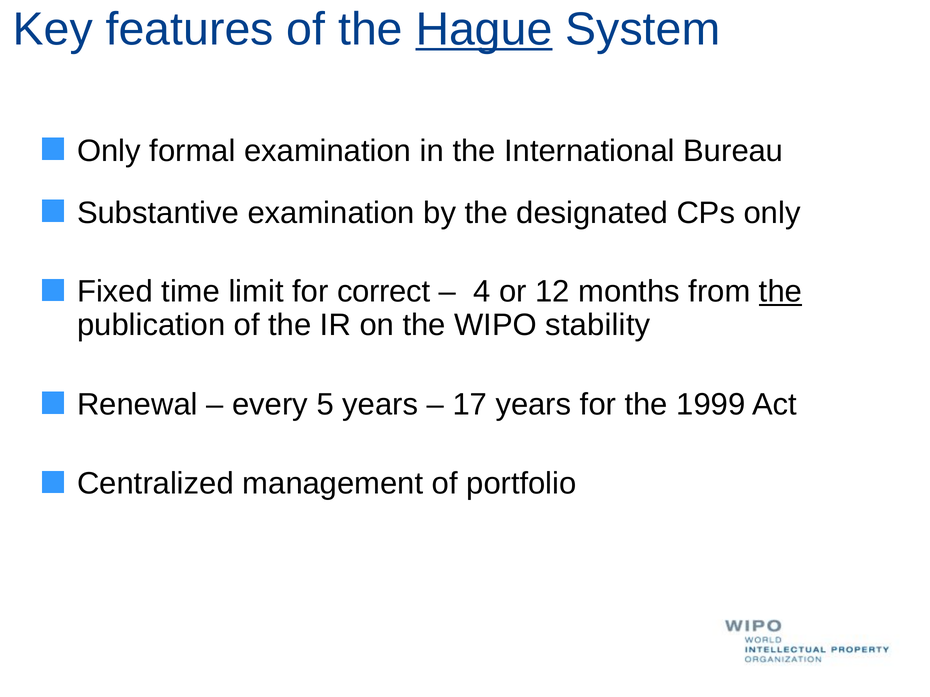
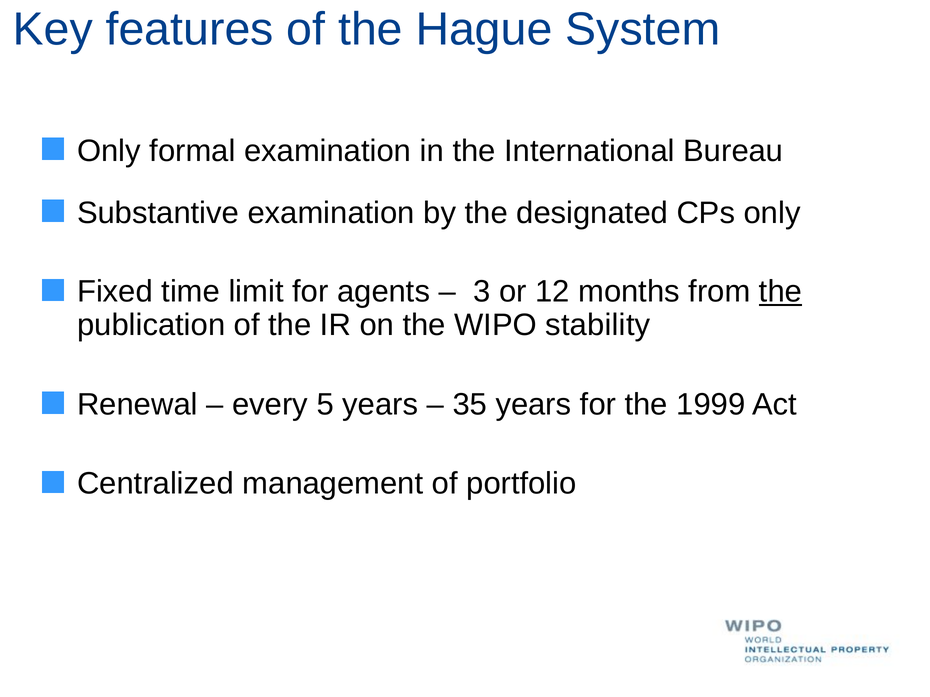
Hague underline: present -> none
correct: correct -> agents
4: 4 -> 3
17: 17 -> 35
